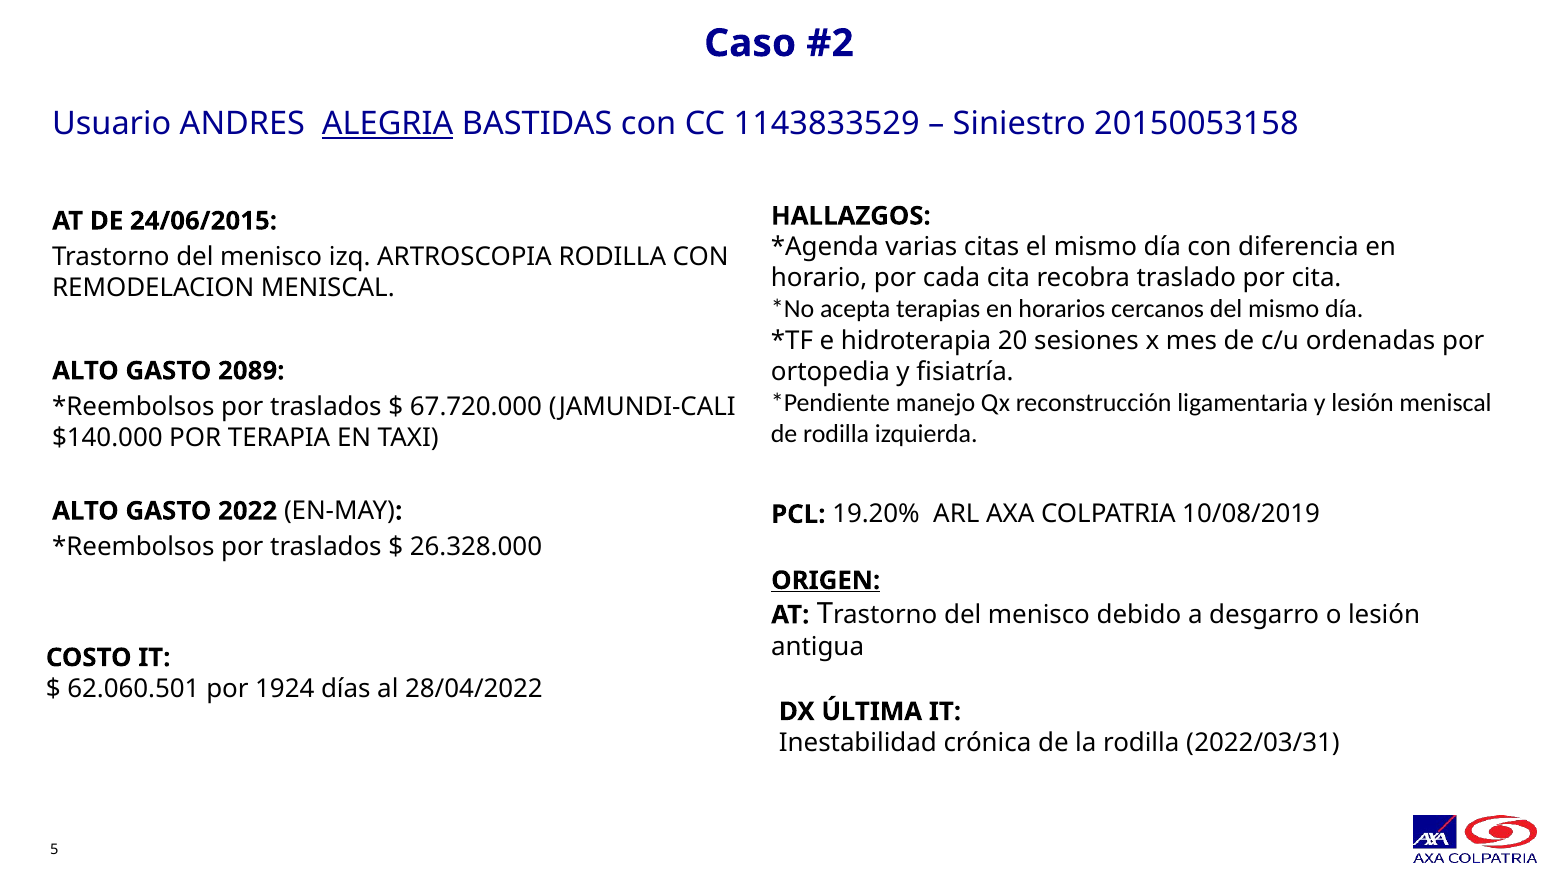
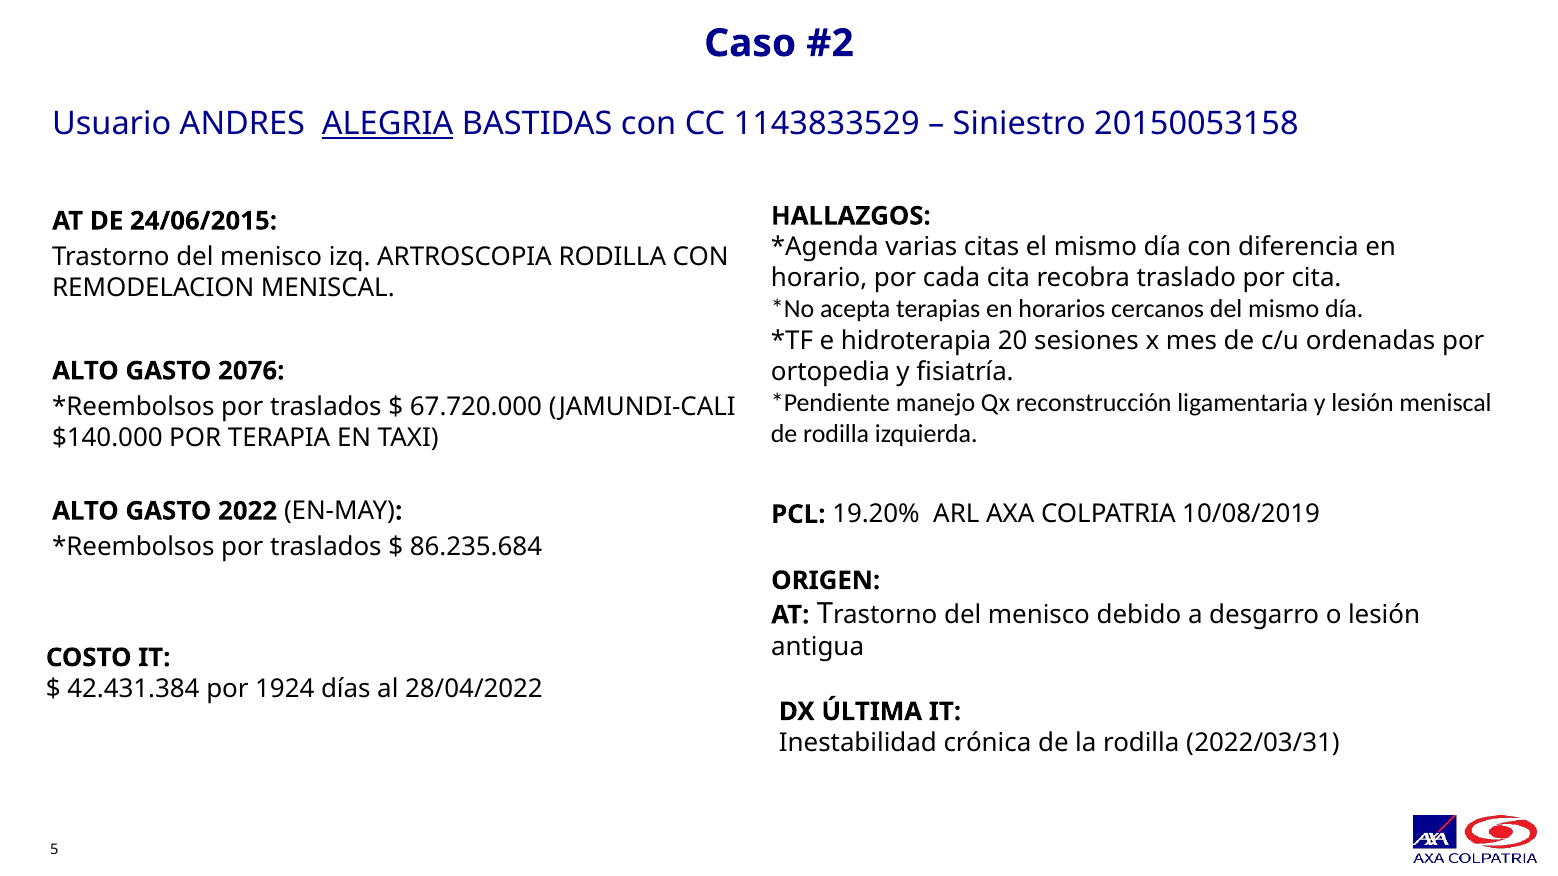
2089: 2089 -> 2076
26.328.000: 26.328.000 -> 86.235.684
ORIGEN underline: present -> none
62.060.501: 62.060.501 -> 42.431.384
